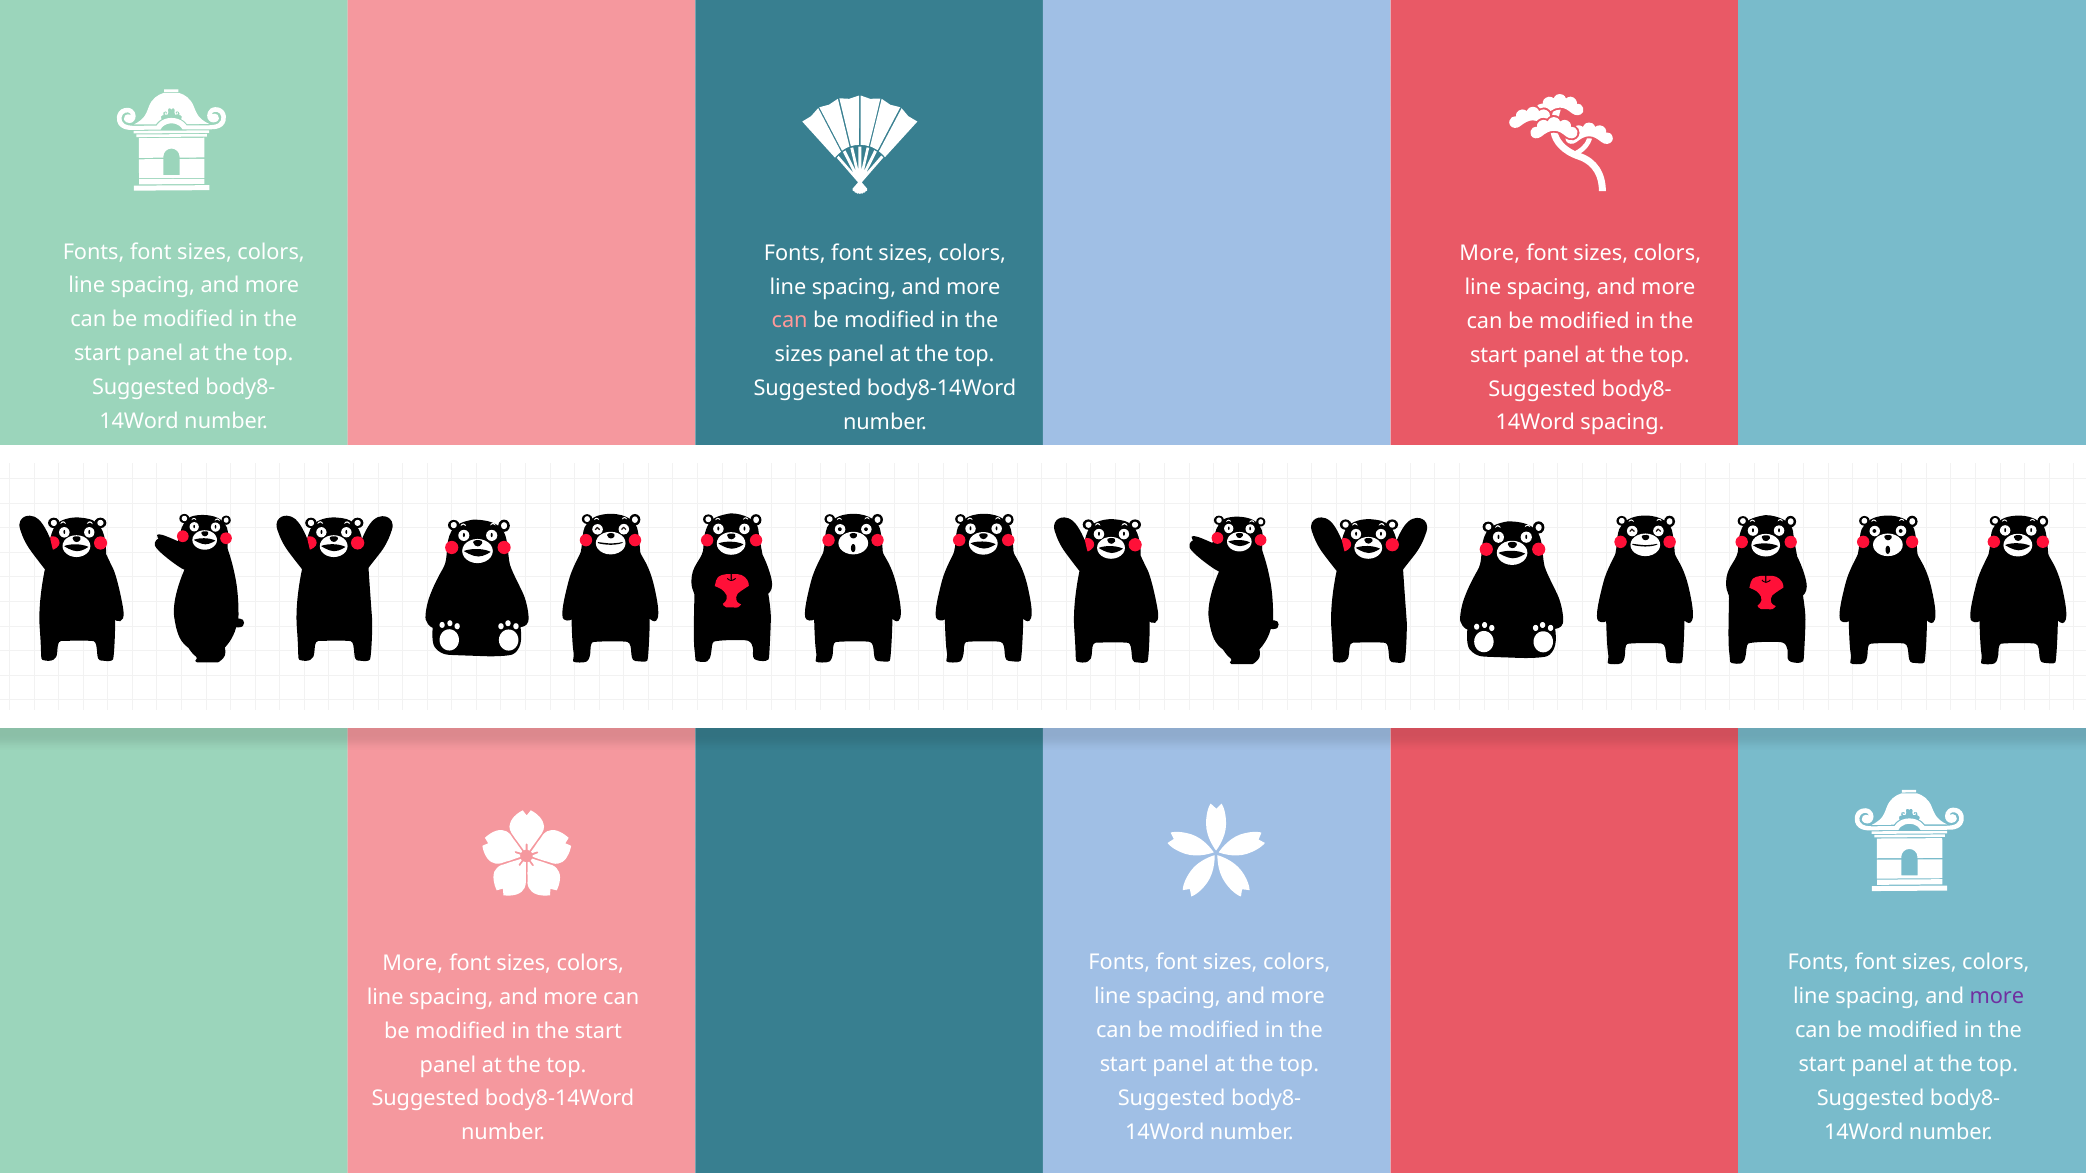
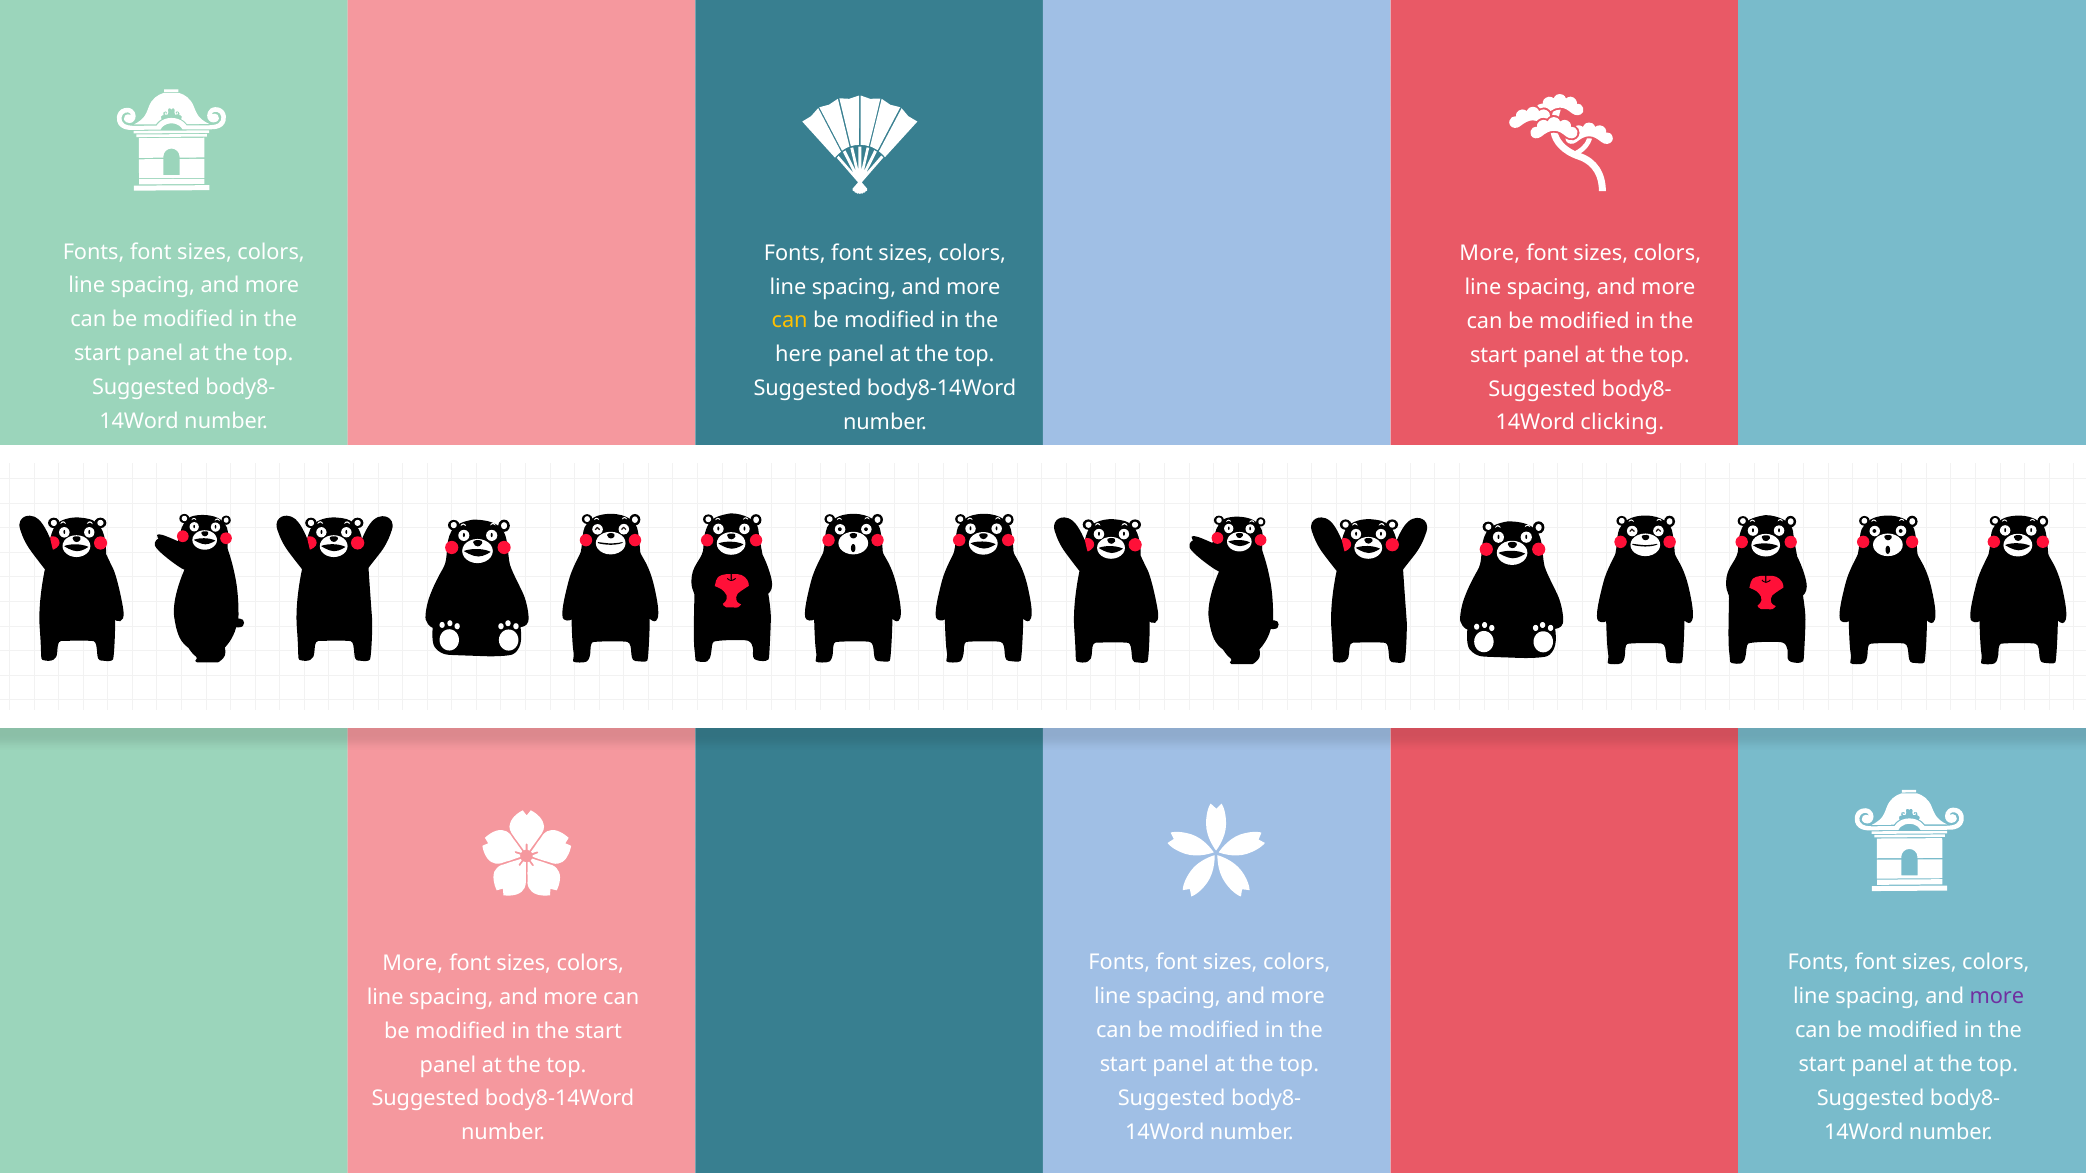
can at (790, 321) colour: pink -> yellow
sizes at (799, 355): sizes -> here
spacing at (1622, 423): spacing -> clicking
